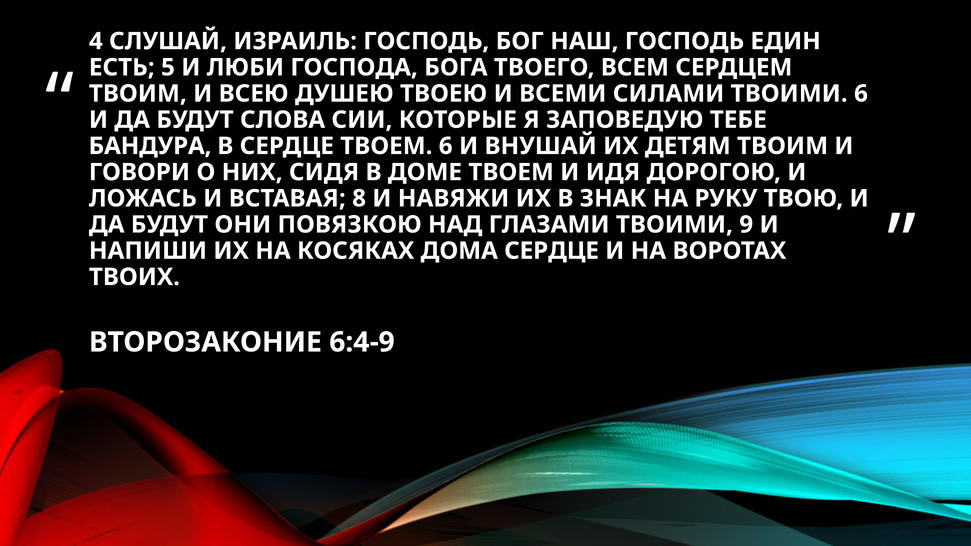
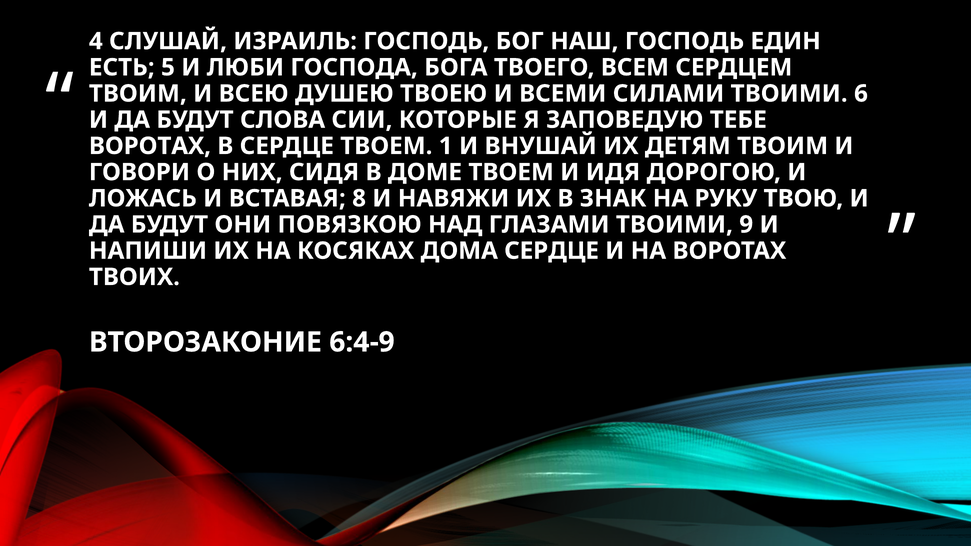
БАНДУРА at (150, 146): БАНДУРА -> ВОРОТАХ
ТВОЕМ 6: 6 -> 1
